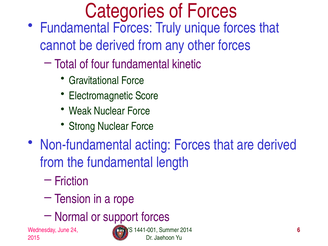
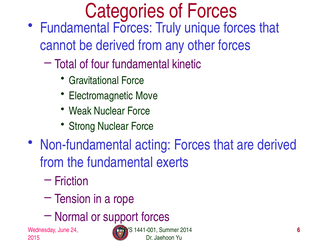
Score: Score -> Move
length: length -> exerts
